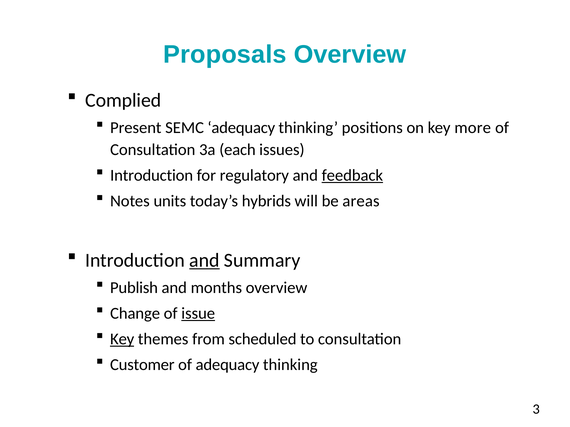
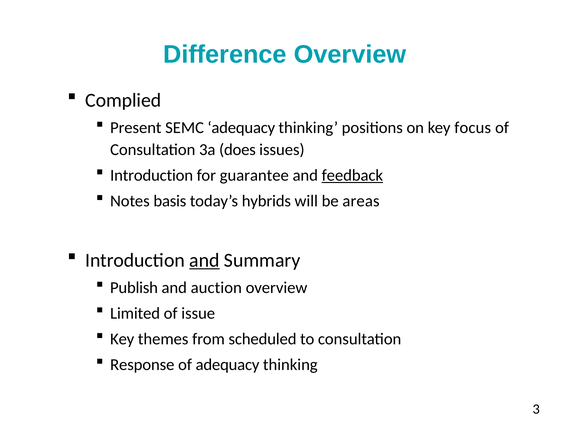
Proposals: Proposals -> Difference
more: more -> focus
each: each -> does
regulatory: regulatory -> guarantee
units: units -> basis
months: months -> auction
Change: Change -> Limited
issue underline: present -> none
Key at (122, 339) underline: present -> none
Customer: Customer -> Response
